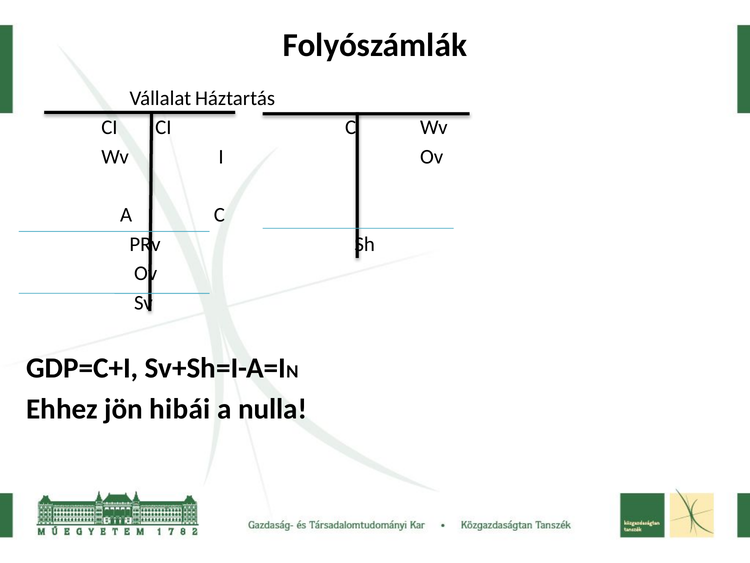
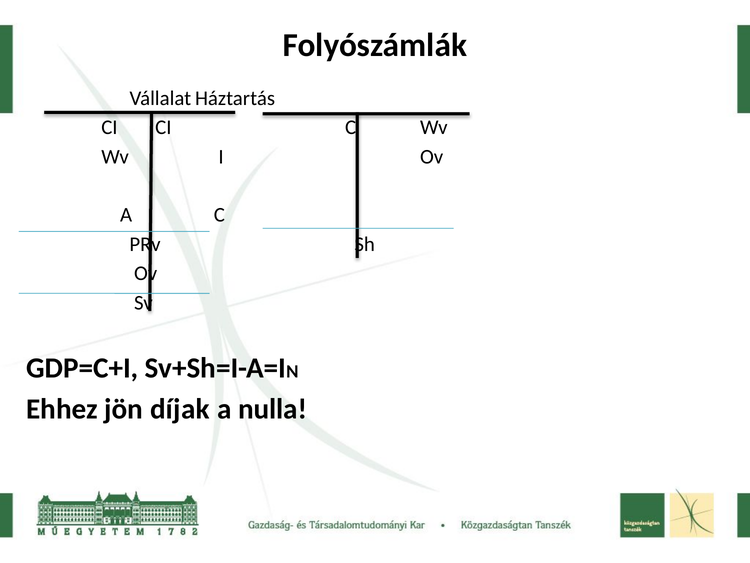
hibái: hibái -> díjak
